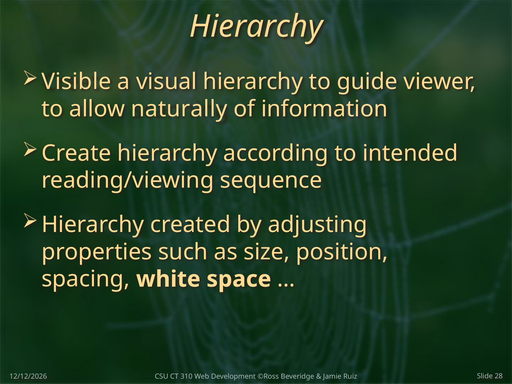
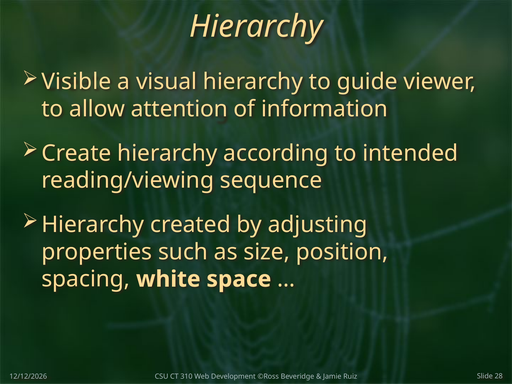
naturally: naturally -> attention
